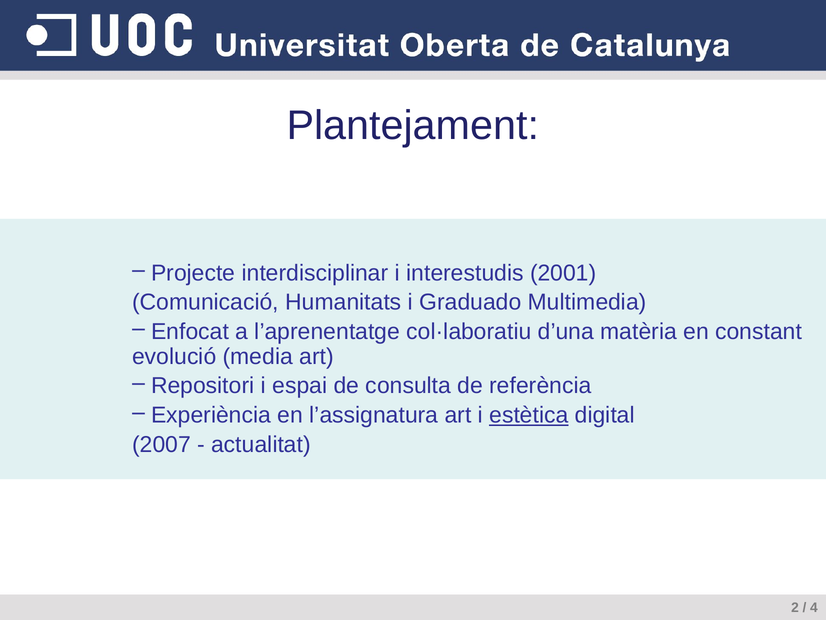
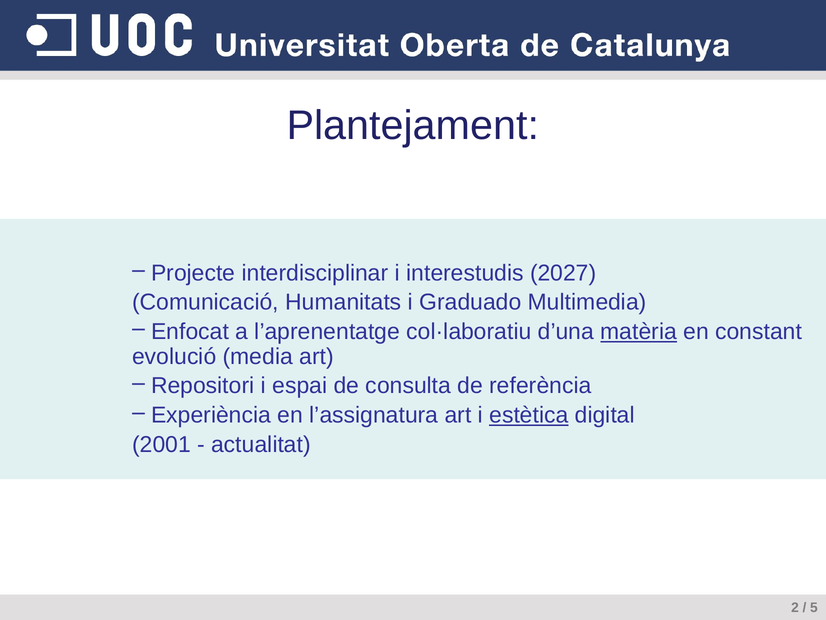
2001: 2001 -> 2027
matèria underline: none -> present
2007: 2007 -> 2001
4: 4 -> 5
